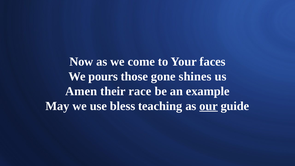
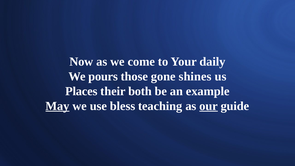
faces: faces -> daily
Amen: Amen -> Places
race: race -> both
May underline: none -> present
